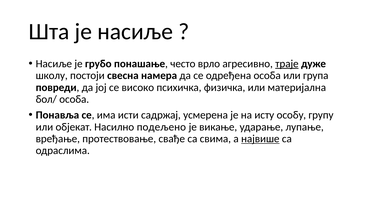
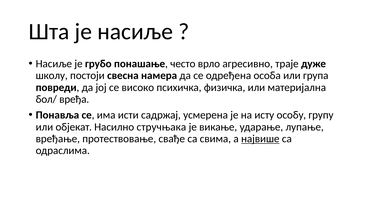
траје underline: present -> none
бол/ особа: особа -> вређа
подељено: подељено -> стручњака
